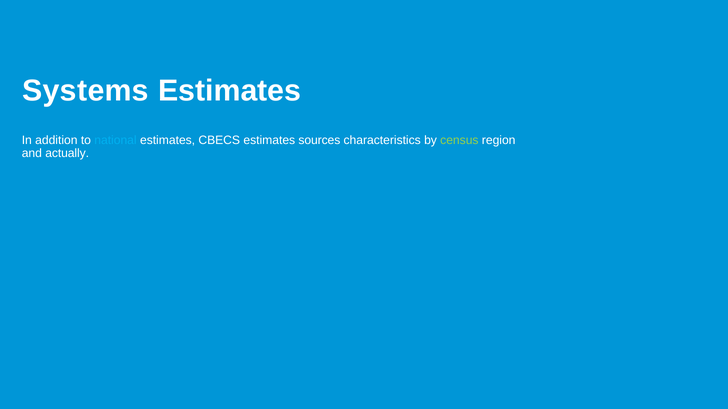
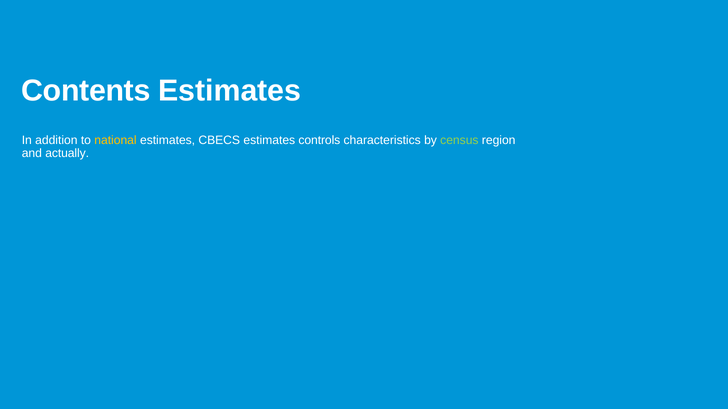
Systems: Systems -> Contents
national colour: light blue -> yellow
sources: sources -> controls
